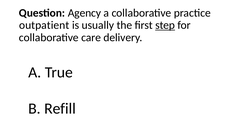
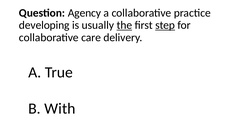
outpatient: outpatient -> developing
the underline: none -> present
Refill: Refill -> With
